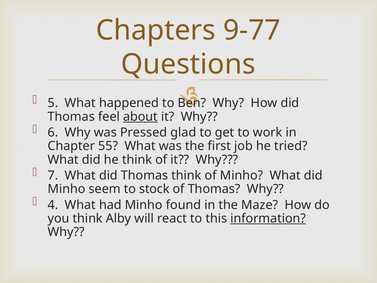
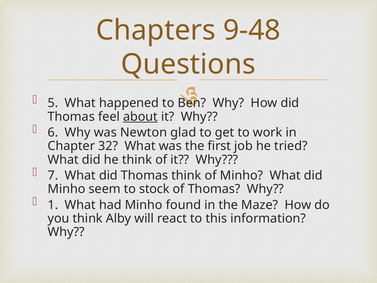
9-77: 9-77 -> 9-48
Pressed: Pressed -> Newton
55: 55 -> 32
4: 4 -> 1
information underline: present -> none
